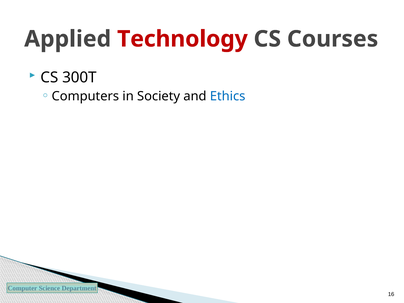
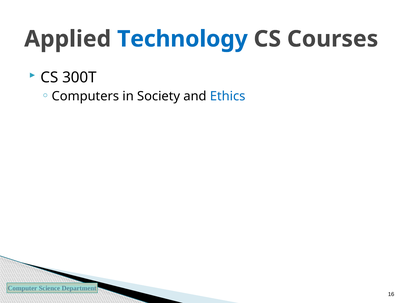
Technology colour: red -> blue
